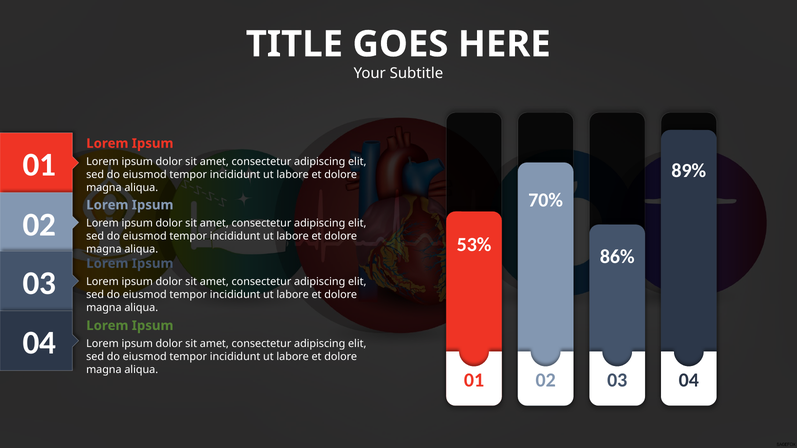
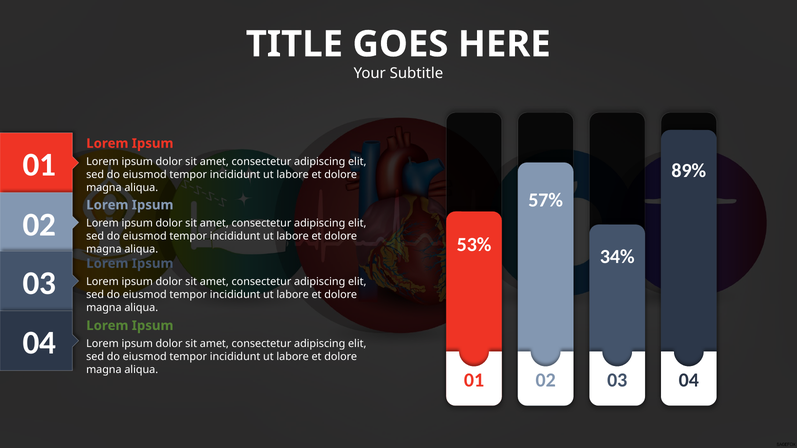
70%: 70% -> 57%
86%: 86% -> 34%
